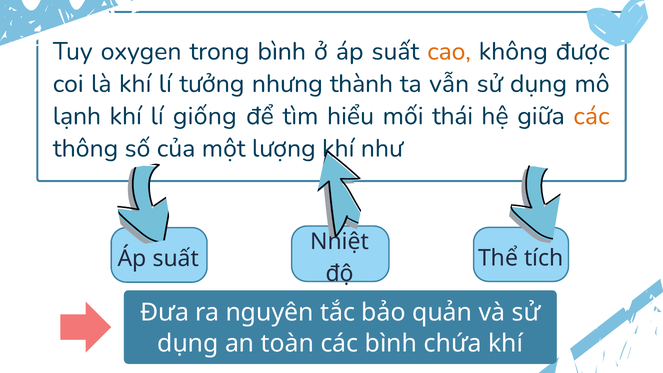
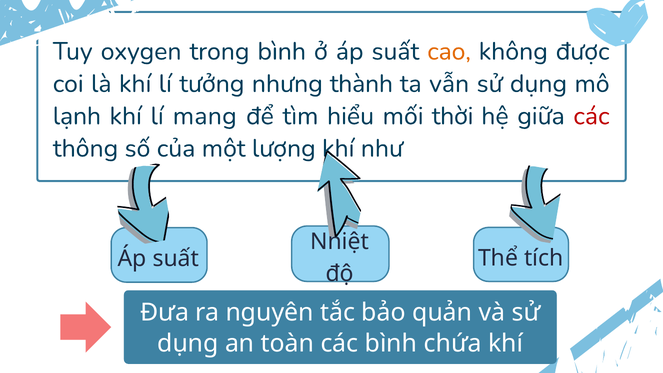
giống: giống -> mang
thái: thái -> thời
các at (591, 116) colour: orange -> red
